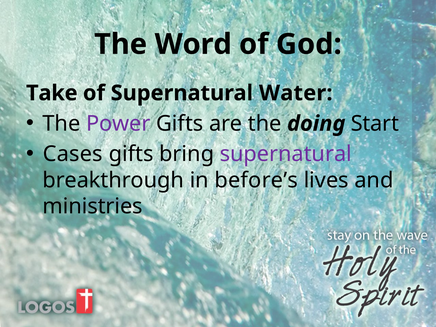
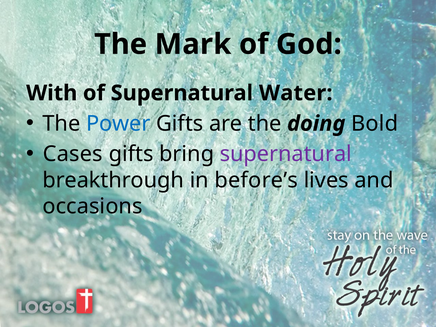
Word: Word -> Mark
Take: Take -> With
Power colour: purple -> blue
Start: Start -> Bold
ministries: ministries -> occasions
